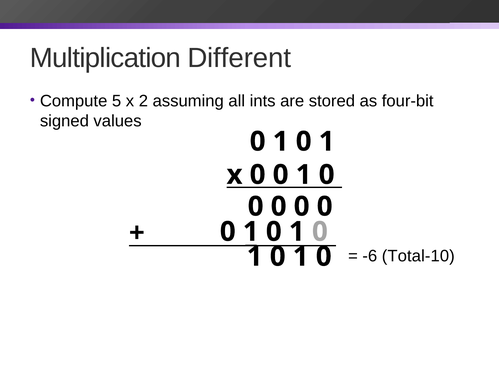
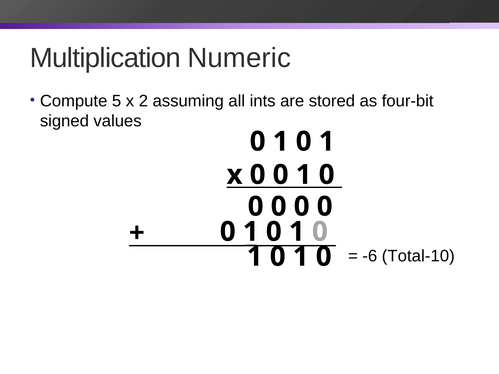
Different: Different -> Numeric
